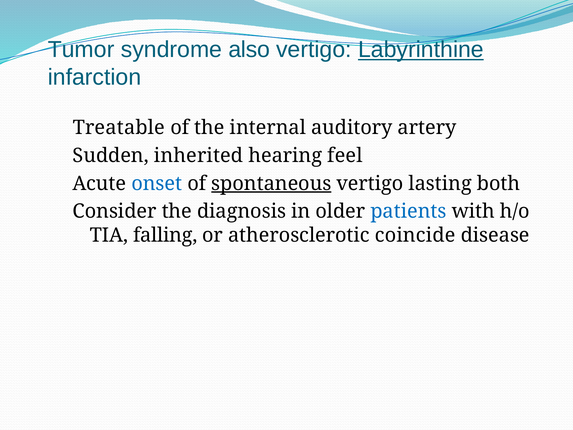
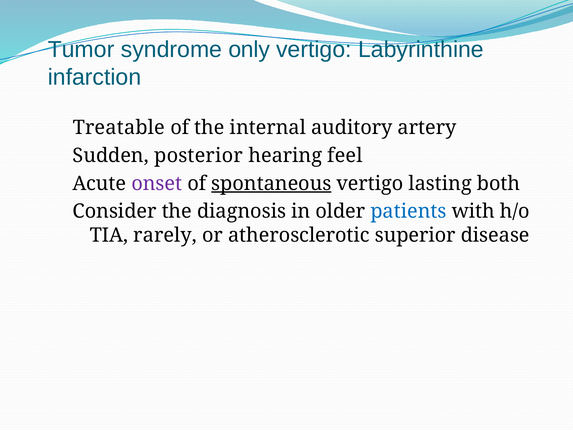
also: also -> only
Labyrinthine underline: present -> none
inherited: inherited -> posterior
onset colour: blue -> purple
falling: falling -> rarely
coincide: coincide -> superior
